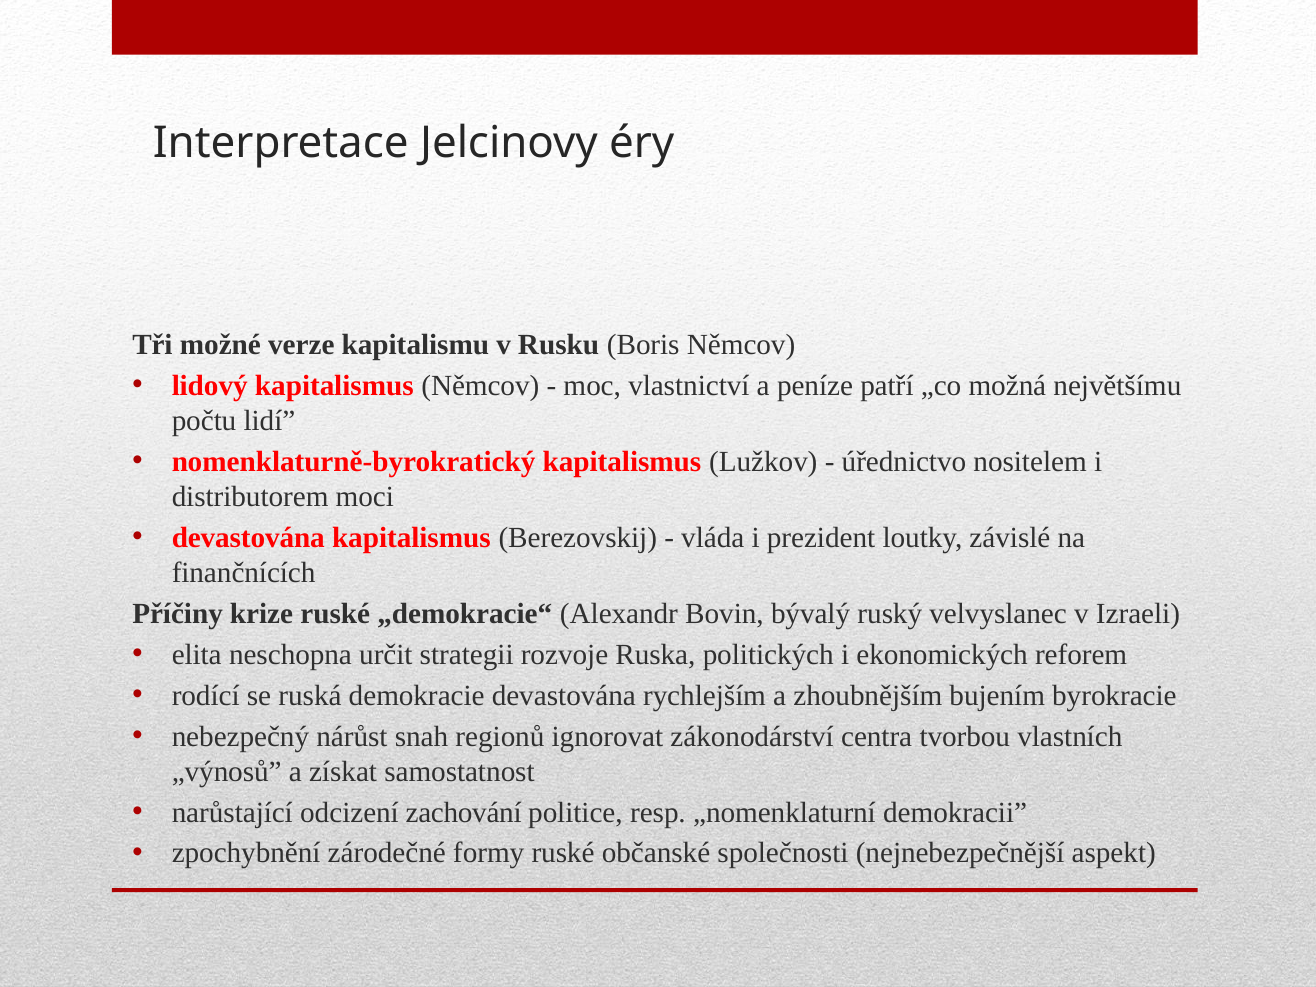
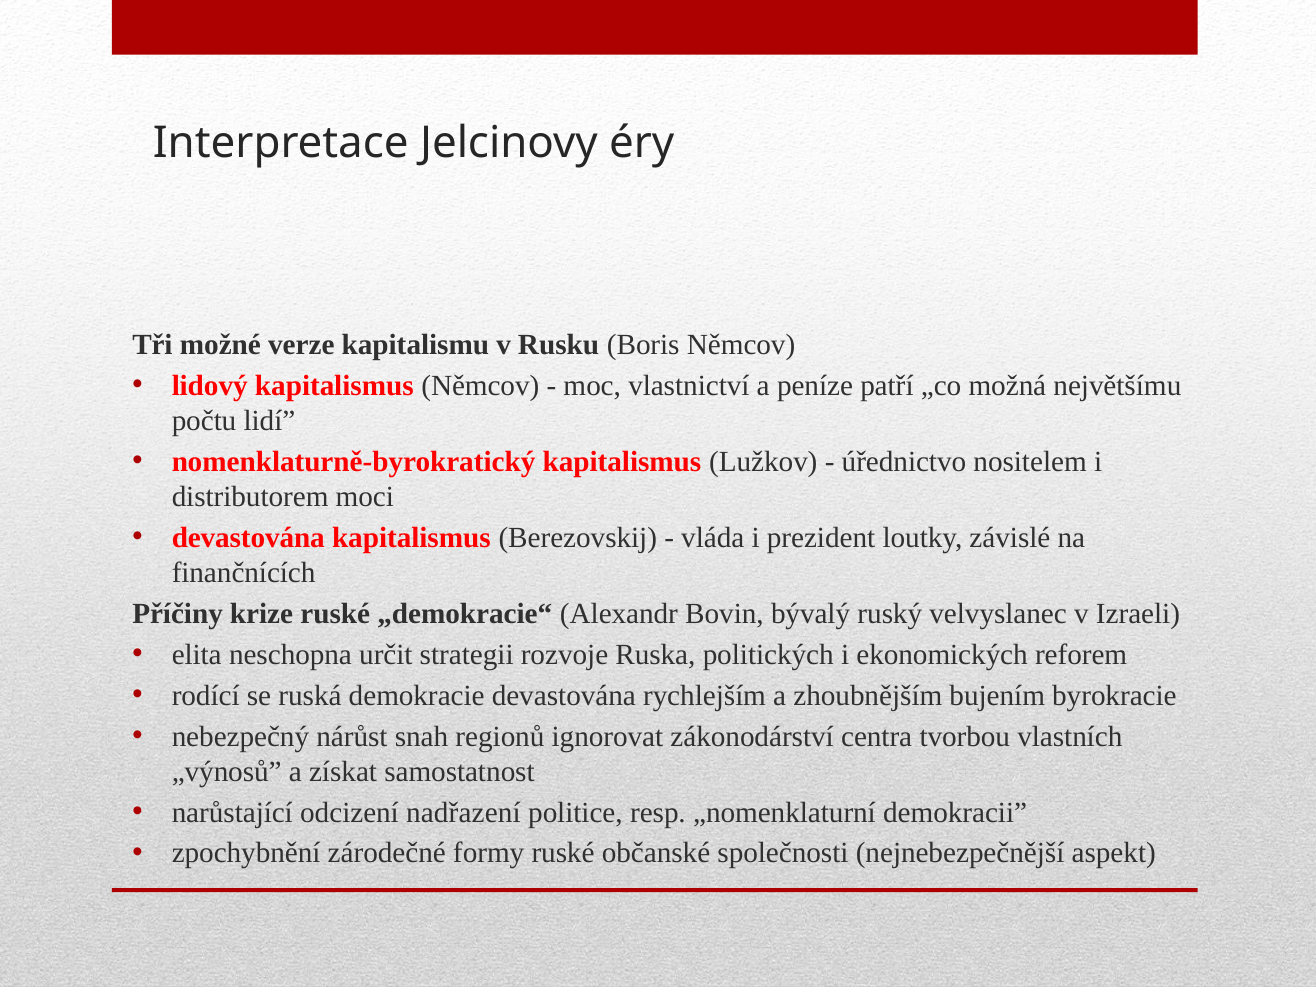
zachování: zachování -> nadřazení
